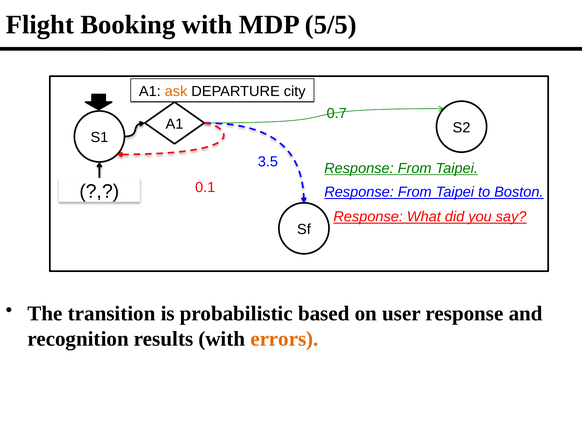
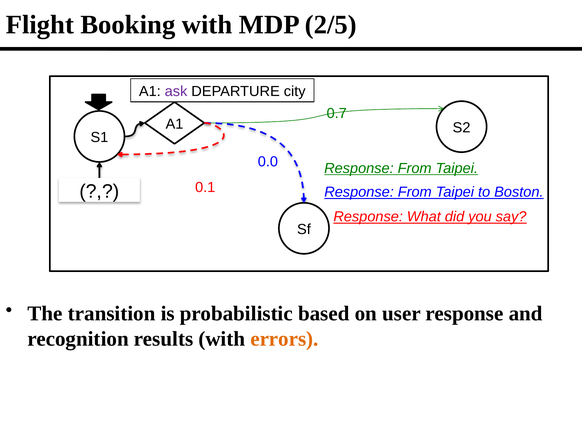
5/5: 5/5 -> 2/5
ask colour: orange -> purple
3.5: 3.5 -> 0.0
